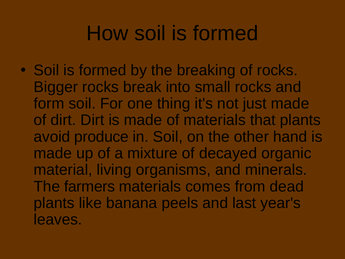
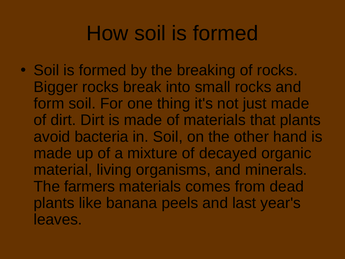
produce: produce -> bacteria
